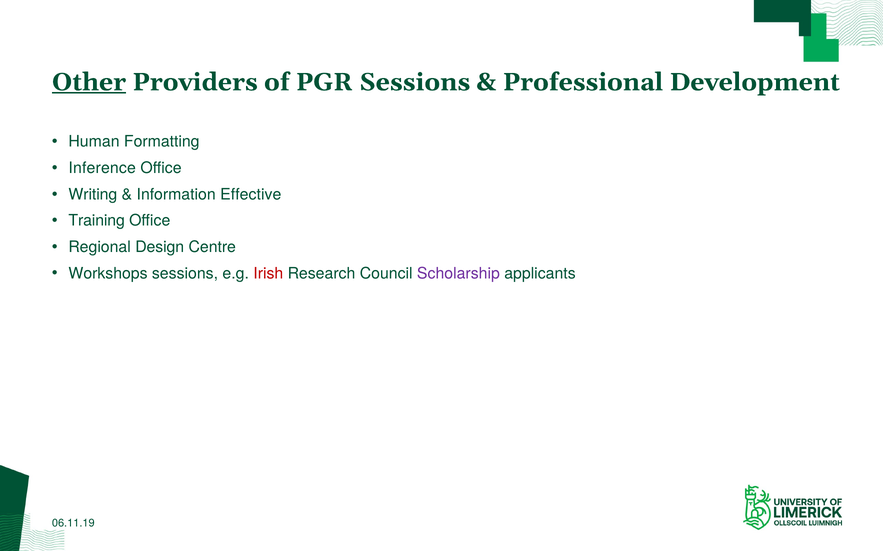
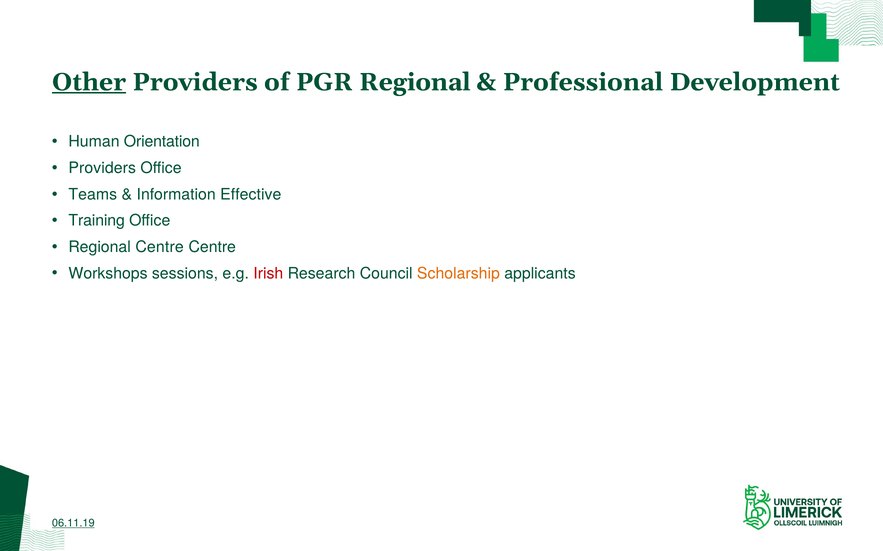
PGR Sessions: Sessions -> Regional
Formatting: Formatting -> Orientation
Inference at (102, 168): Inference -> Providers
Writing: Writing -> Teams
Regional Design: Design -> Centre
Scholarship colour: purple -> orange
06.11.19 underline: none -> present
